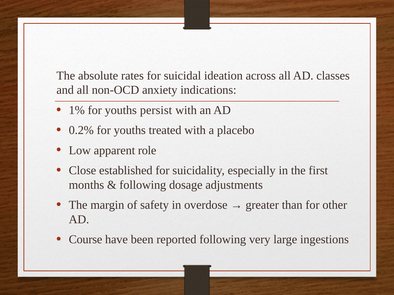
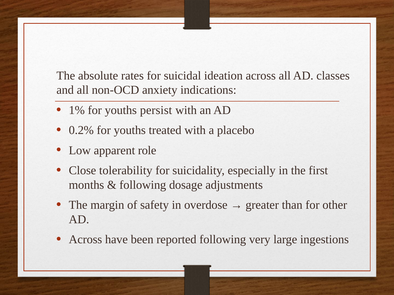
established: established -> tolerability
Course at (86, 240): Course -> Across
